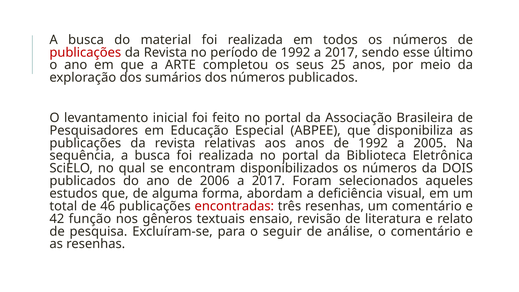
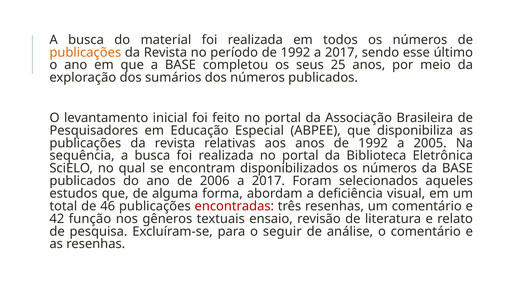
publicações at (85, 52) colour: red -> orange
a ARTE: ARTE -> BASE
da DOIS: DOIS -> BASE
